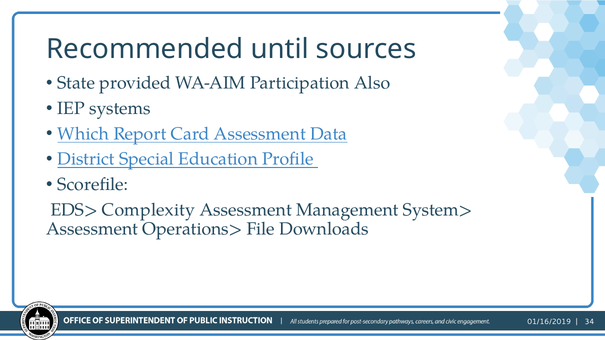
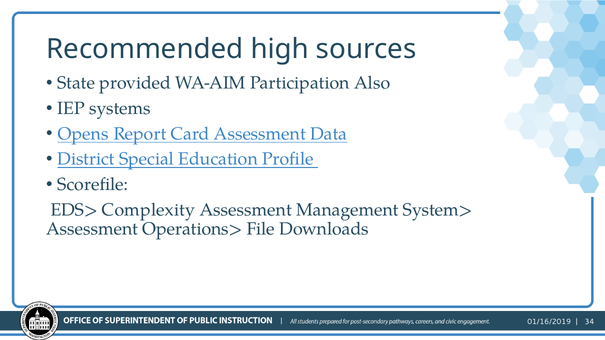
until: until -> high
Which: Which -> Opens
